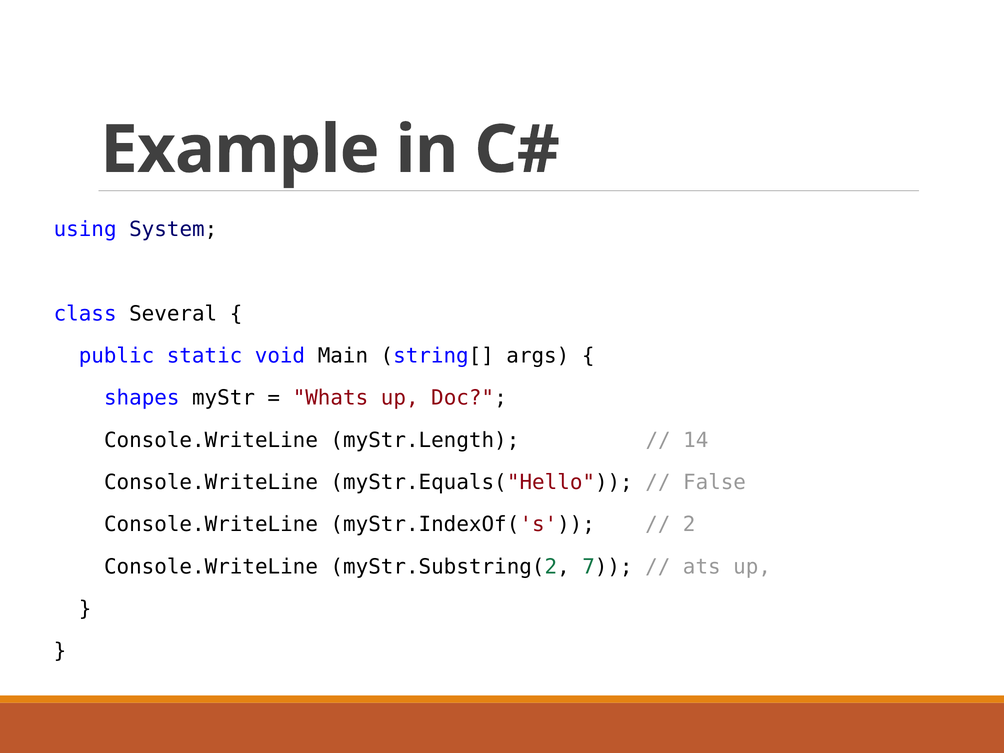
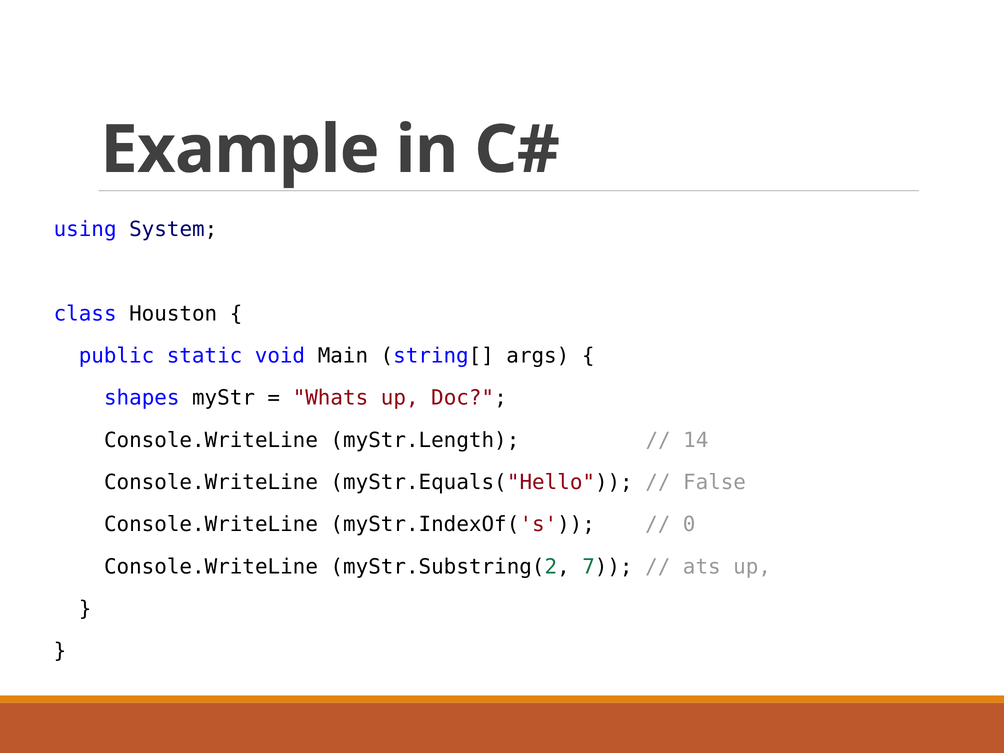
Several: Several -> Houston
2: 2 -> 0
